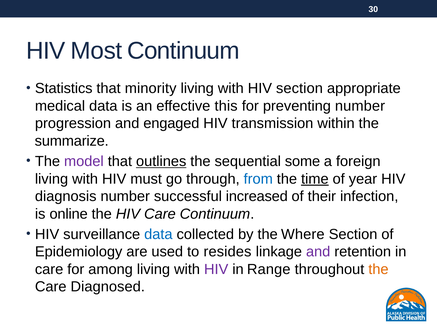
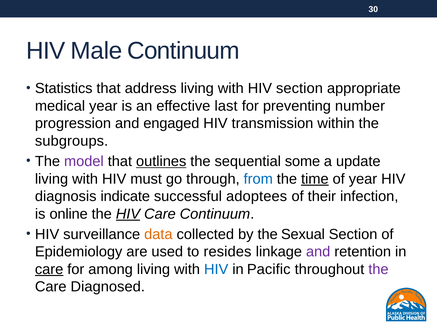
Most: Most -> Male
minority: minority -> address
medical data: data -> year
this: this -> last
summarize: summarize -> subgroups
foreign: foreign -> update
diagnosis number: number -> indicate
increased: increased -> adoptees
HIV at (128, 214) underline: none -> present
data at (158, 234) colour: blue -> orange
Where: Where -> Sexual
care at (49, 269) underline: none -> present
HIV at (216, 269) colour: purple -> blue
Range: Range -> Pacific
the at (378, 269) colour: orange -> purple
